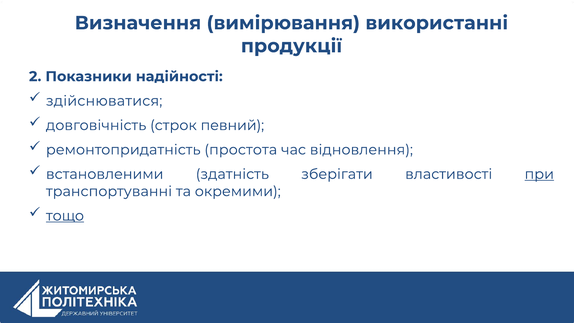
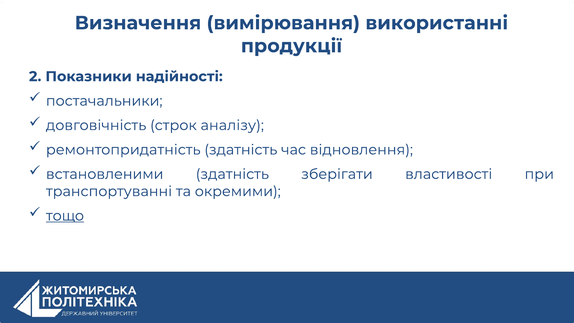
здійснюватися: здійснюватися -> постачальники
певний: певний -> аналізу
ремонтопридатність простота: простота -> здатність
при underline: present -> none
